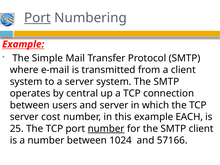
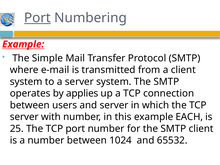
central: central -> applies
cost: cost -> with
number at (106, 129) underline: present -> none
57166: 57166 -> 65532
